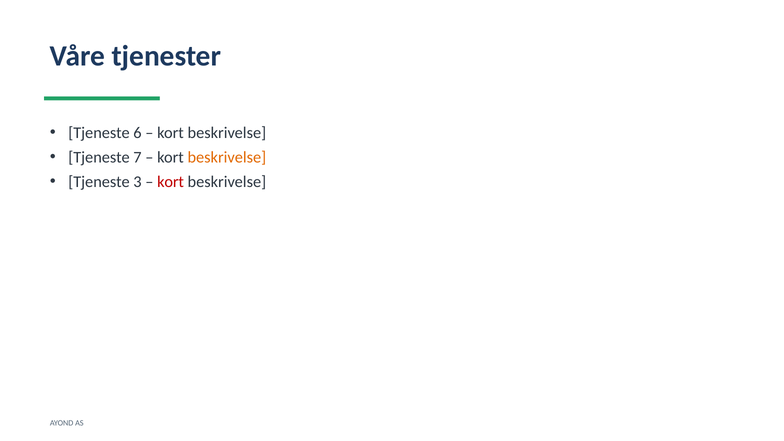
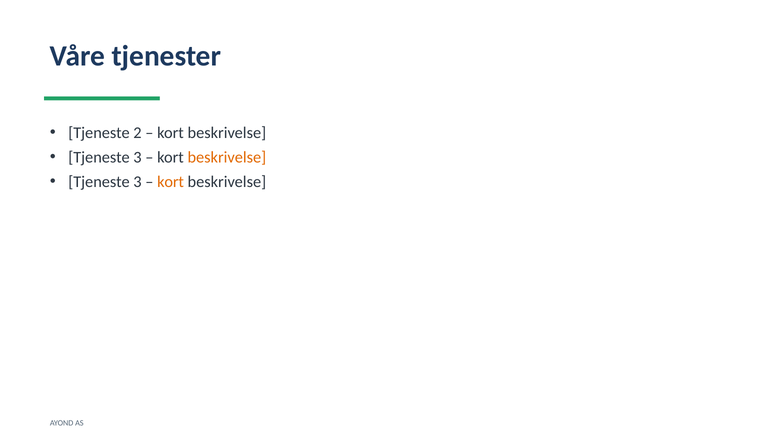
6: 6 -> 2
7 at (137, 157): 7 -> 3
kort at (171, 182) colour: red -> orange
